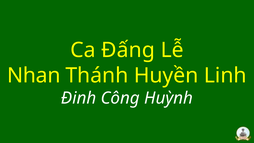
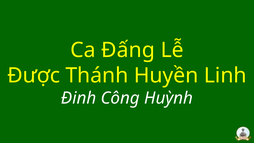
Nhan: Nhan -> Được
